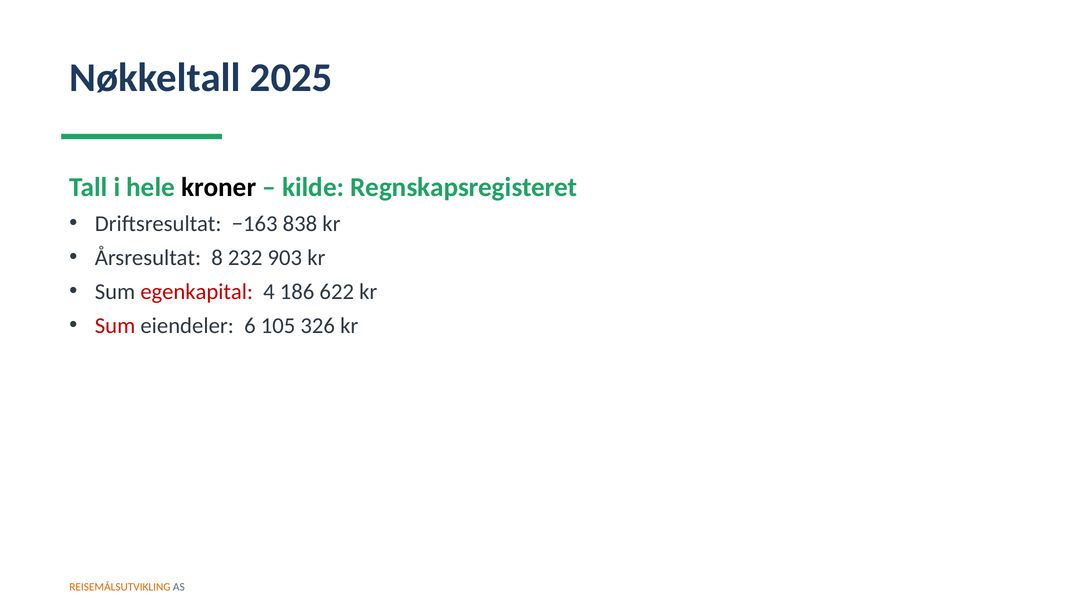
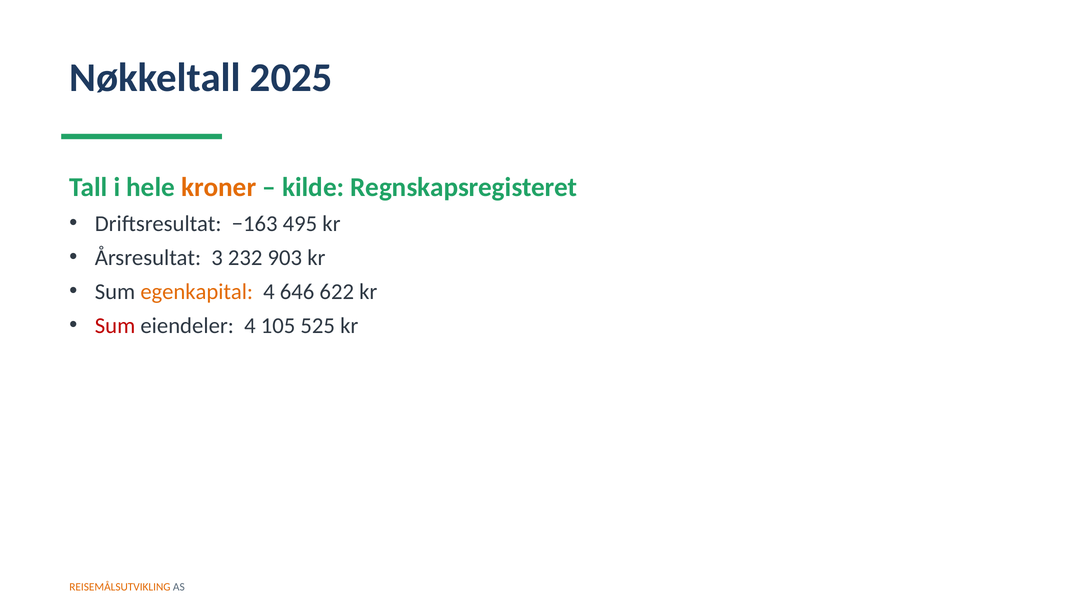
kroner colour: black -> orange
838: 838 -> 495
8: 8 -> 3
egenkapital colour: red -> orange
186: 186 -> 646
eiendeler 6: 6 -> 4
326: 326 -> 525
